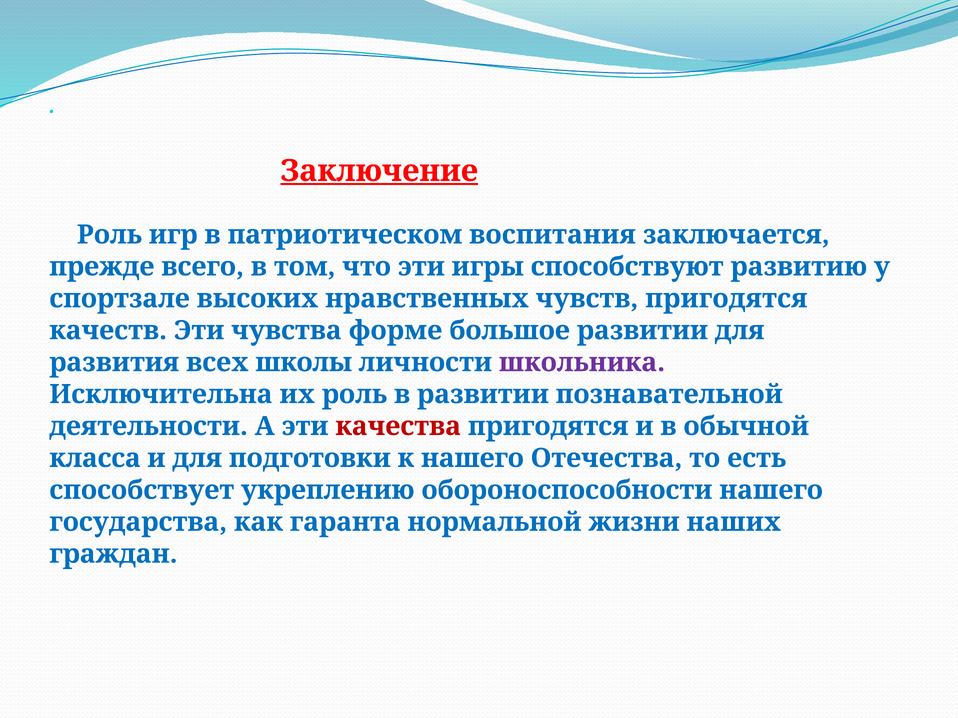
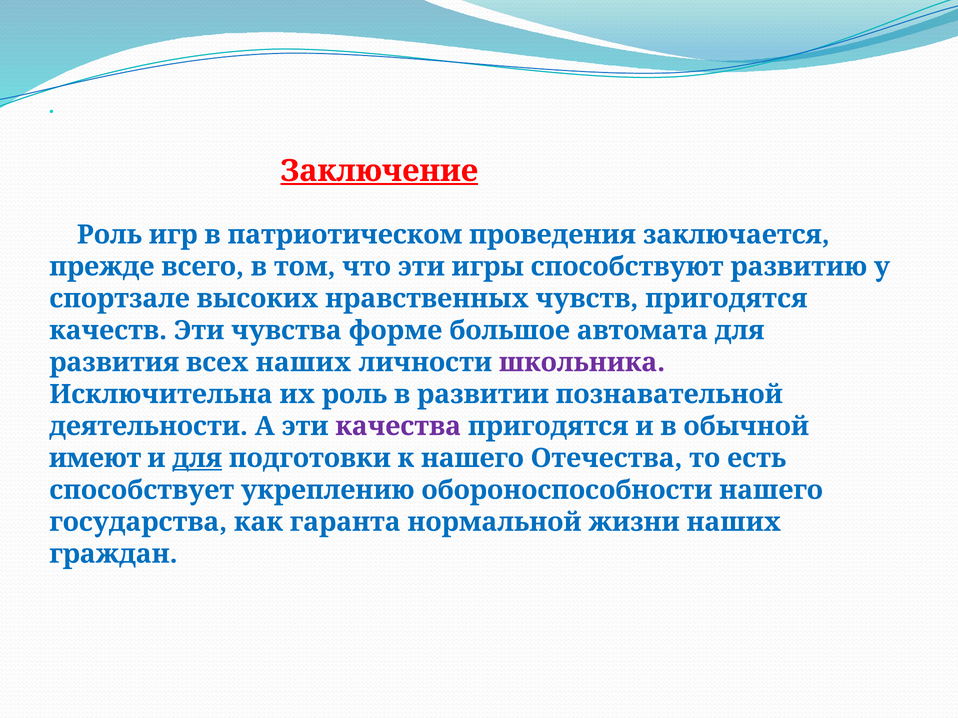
воспитания: воспитания -> проведения
большое развитии: развитии -> автомата
всех школы: школы -> наших
качества colour: red -> purple
класса: класса -> имеют
для at (197, 458) underline: none -> present
